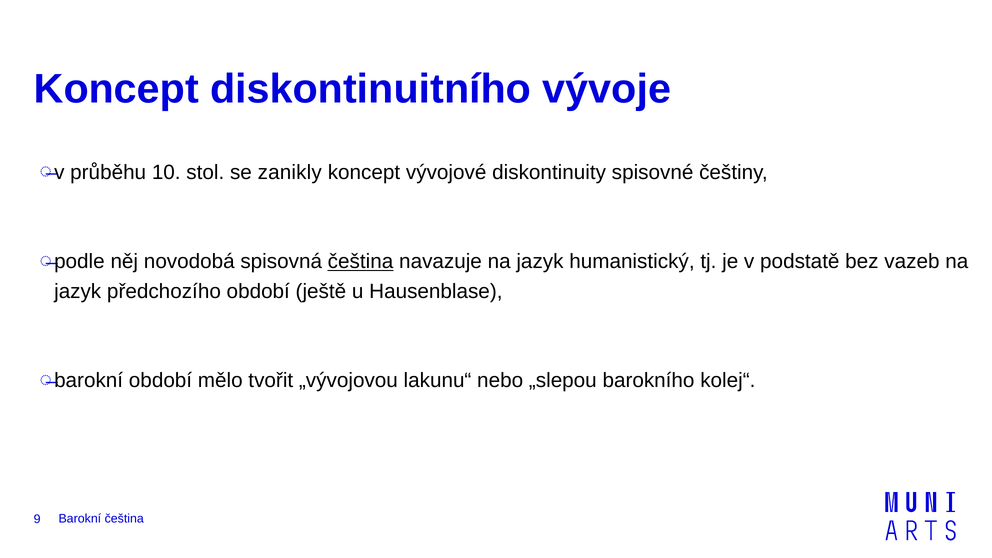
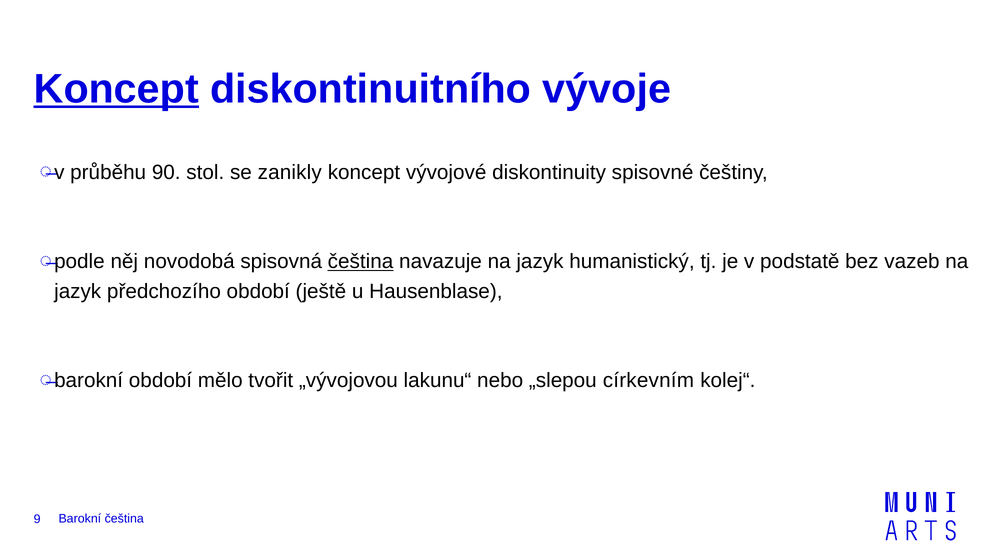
Koncept at (116, 89) underline: none -> present
10: 10 -> 90
barokního: barokního -> církevním
